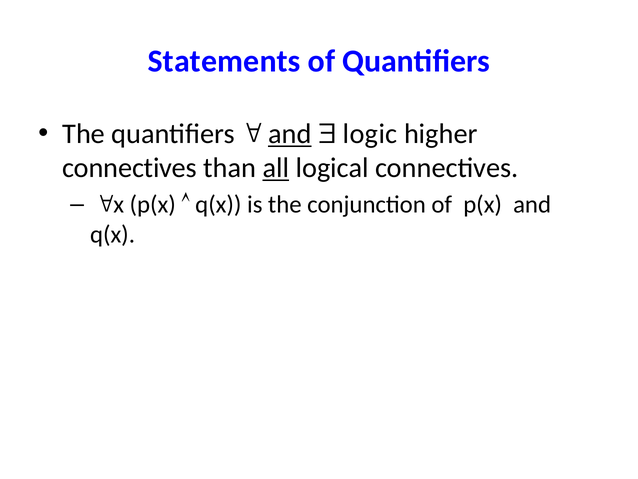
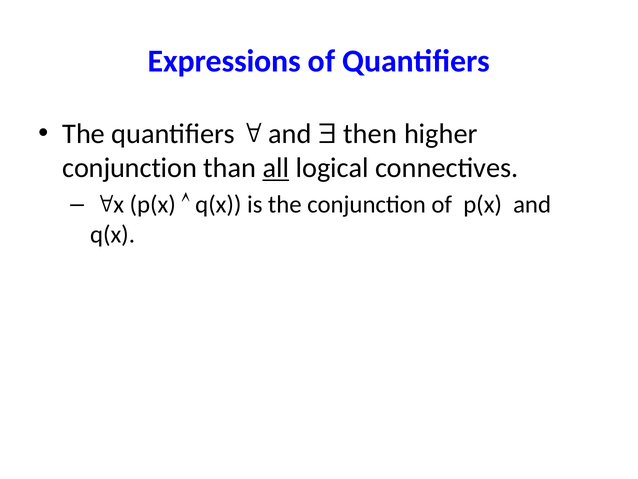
Statements: Statements -> Expressions
and at (290, 134) underline: present -> none
logic: logic -> then
connectives at (130, 168): connectives -> conjunction
